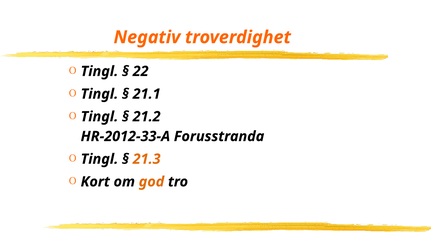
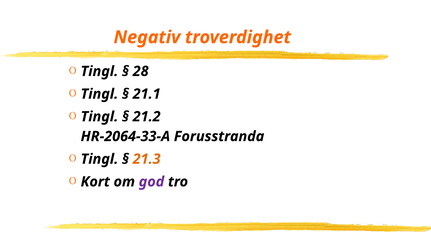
22: 22 -> 28
HR-2012-33-A: HR-2012-33-A -> HR-2064-33-A
god colour: orange -> purple
